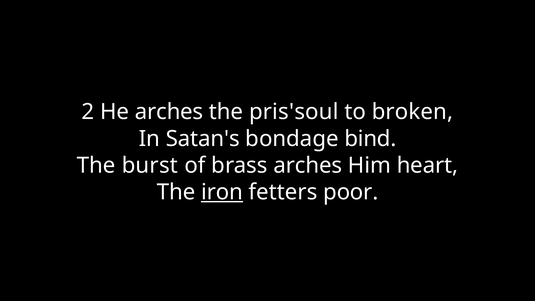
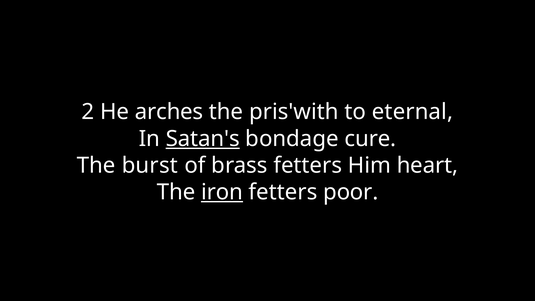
pris'soul: pris'soul -> pris'with
broken: broken -> eternal
Satan's underline: none -> present
bind: bind -> cure
brass arches: arches -> fetters
